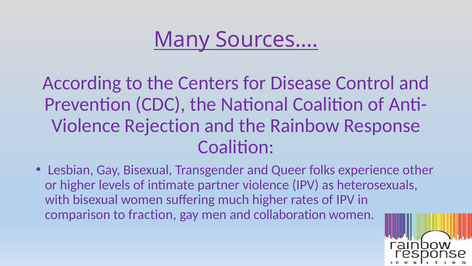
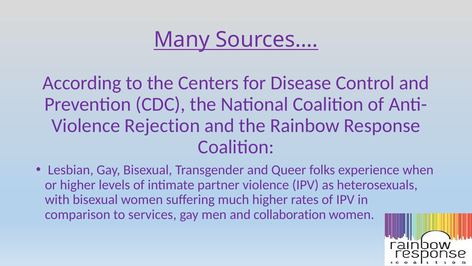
other: other -> when
fraction: fraction -> services
